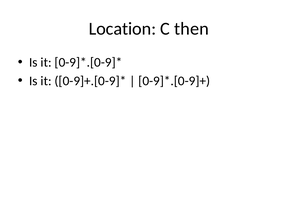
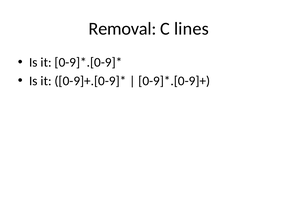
Location: Location -> Removal
then: then -> lines
